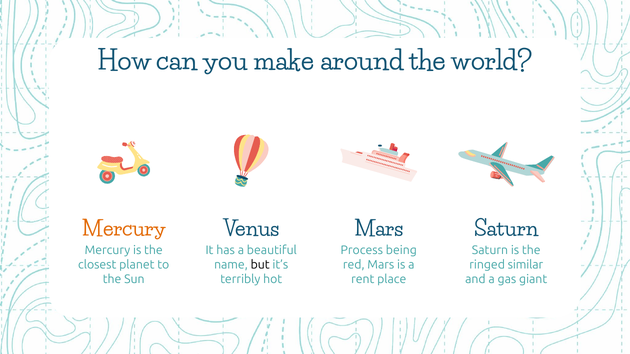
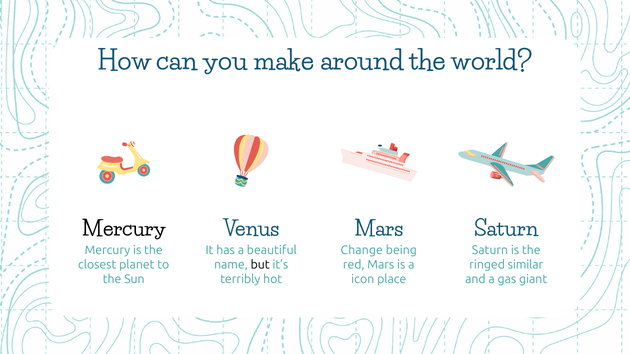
Mercury at (124, 229) colour: orange -> black
Process: Process -> Change
rent: rent -> icon
